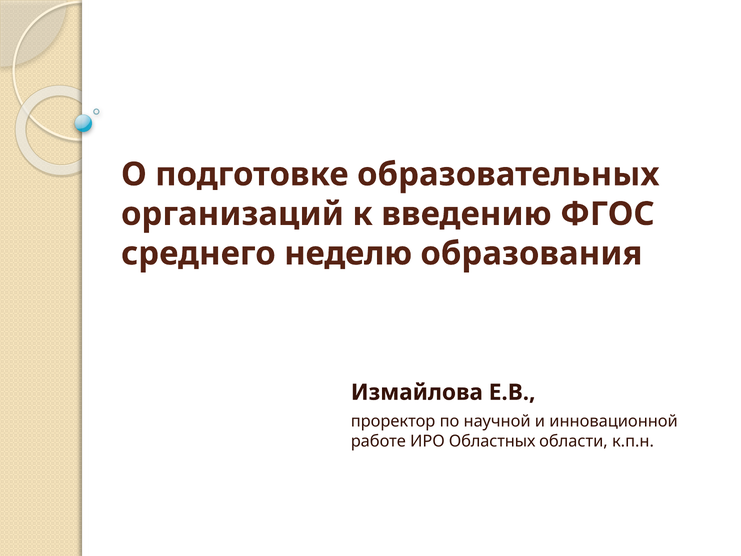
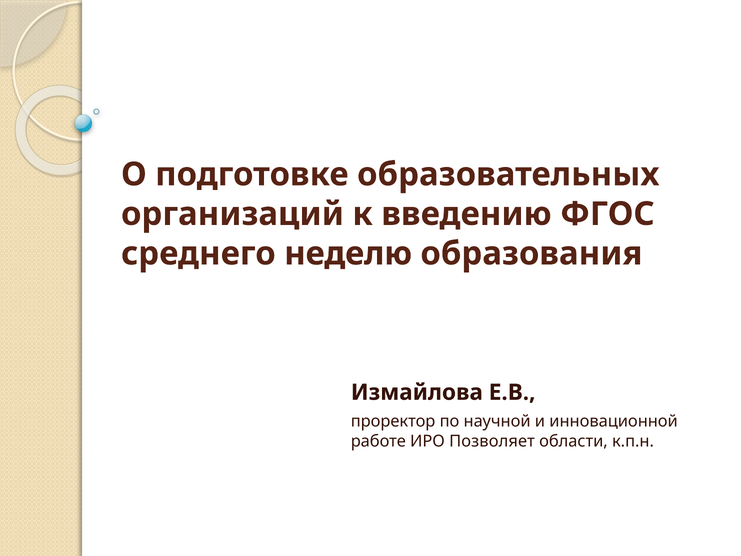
Областных: Областных -> Позволяет
